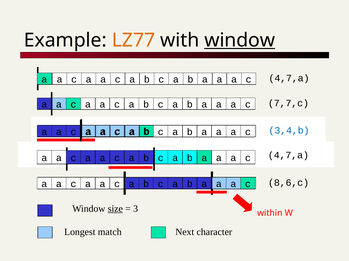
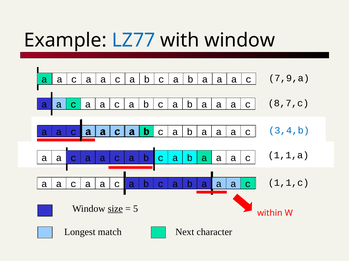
LZ77 colour: orange -> blue
window at (240, 40) underline: present -> none
4,7,a at (289, 78): 4,7,a -> 7,9,a
7,7,c: 7,7,c -> 8,7,c
4,7,a at (288, 156): 4,7,a -> 1,1,a
8,6,c: 8,6,c -> 1,1,c
3: 3 -> 5
